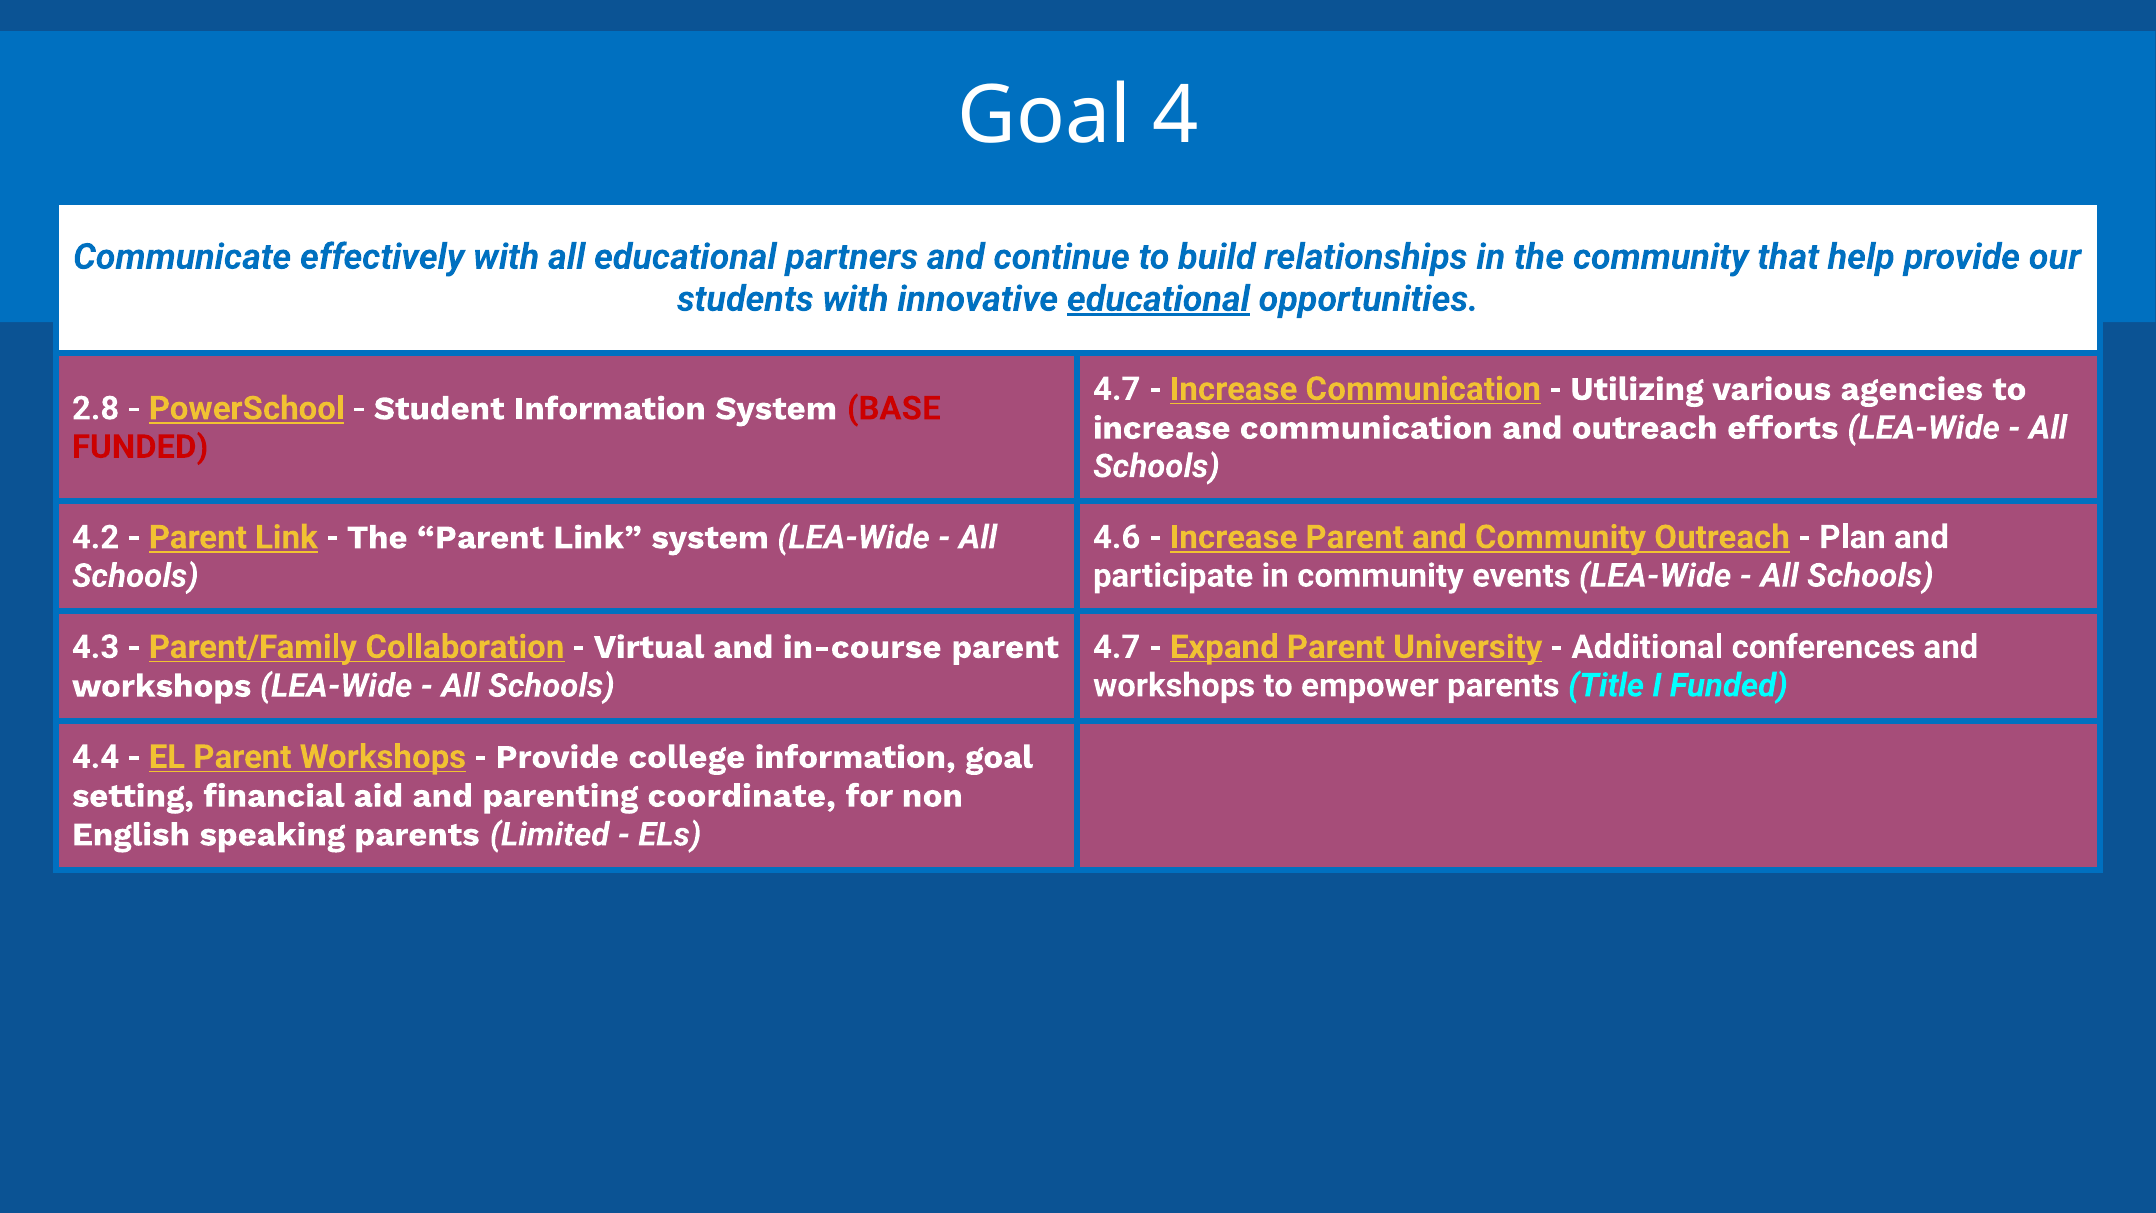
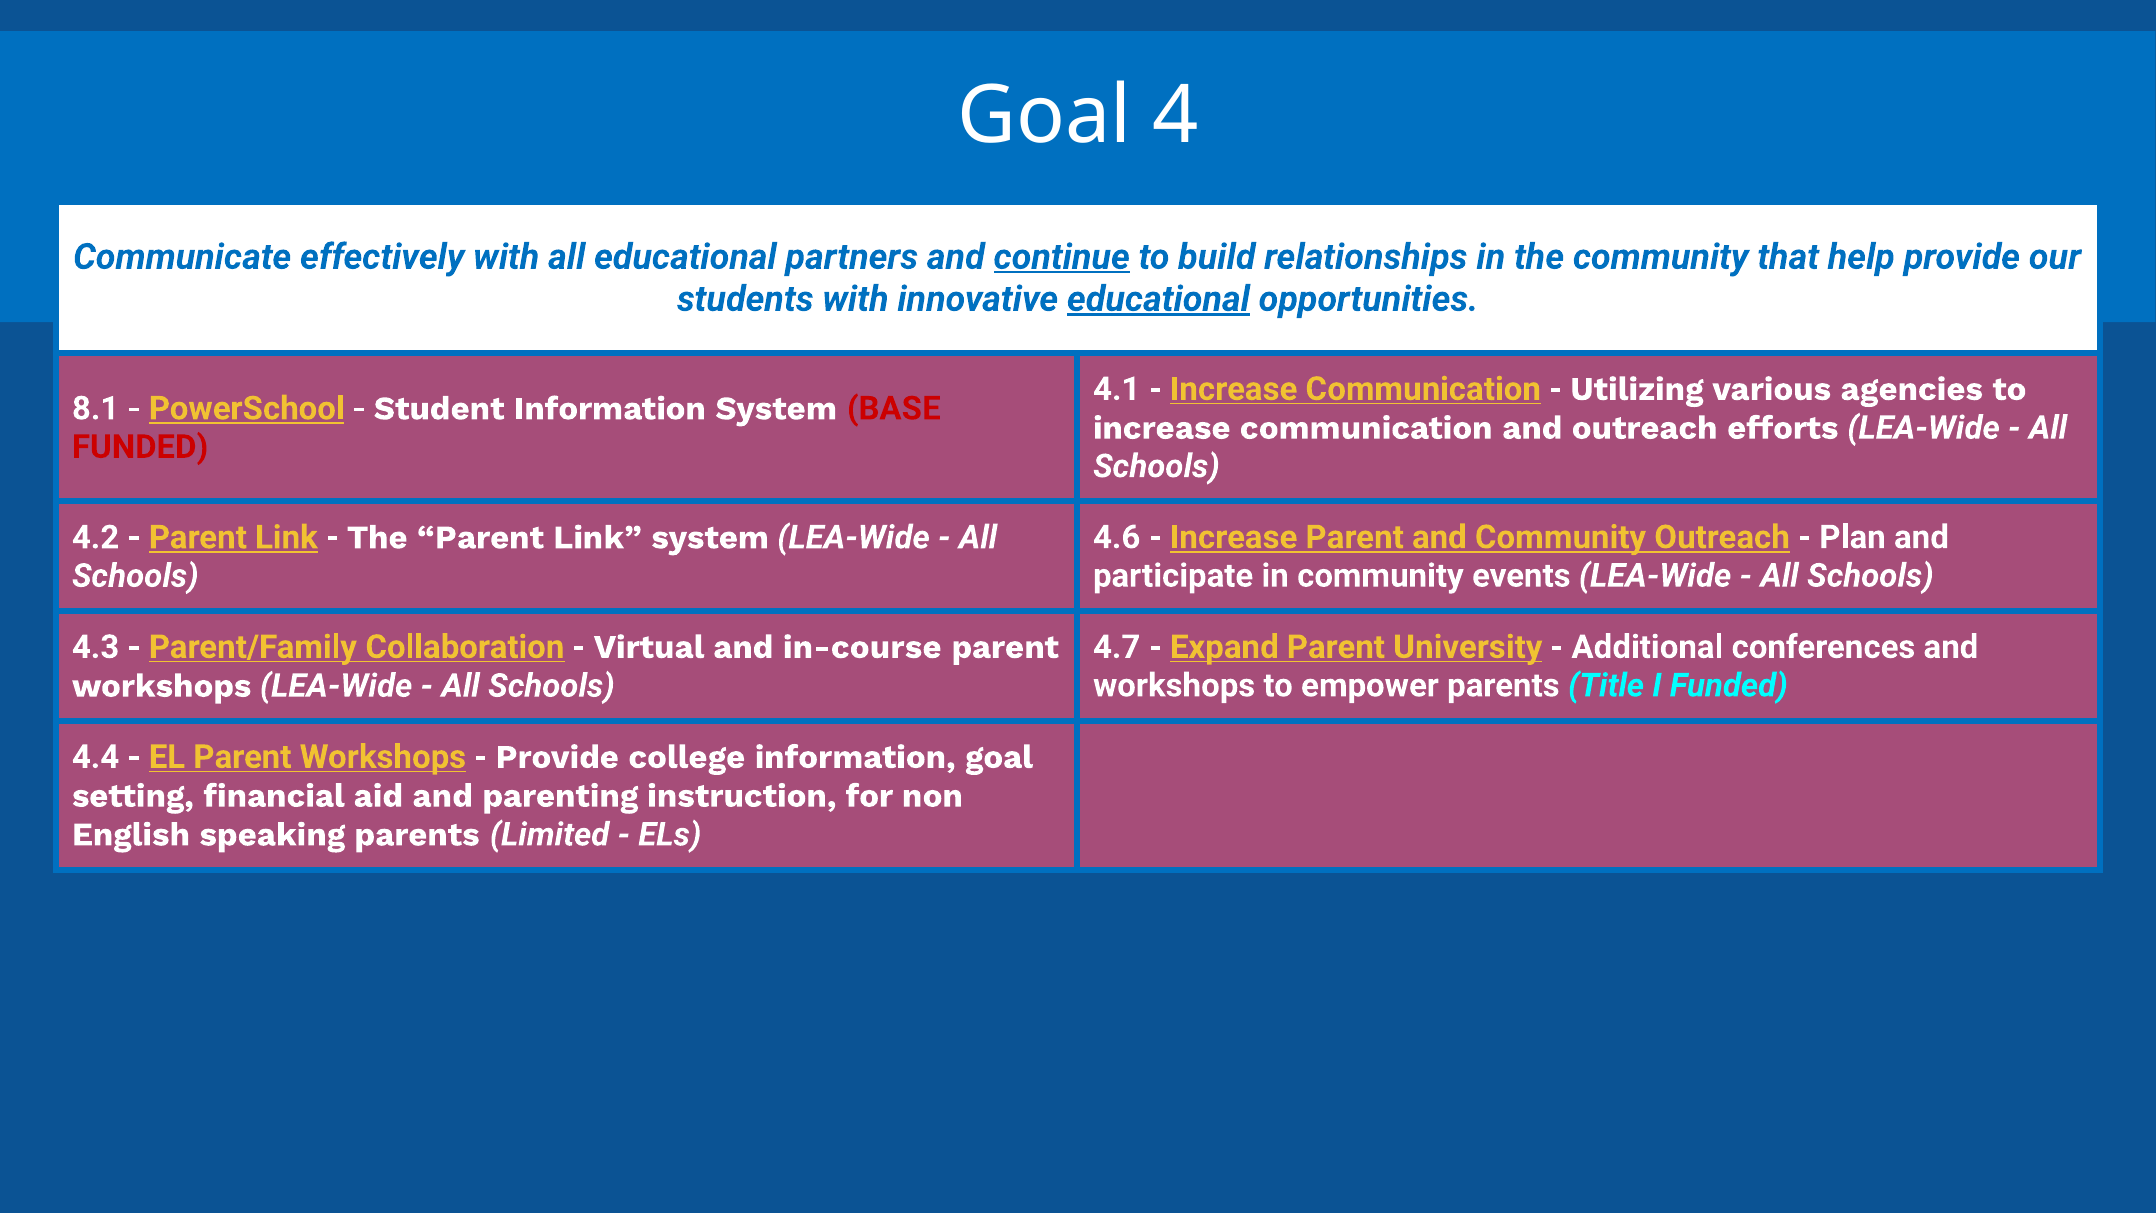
continue underline: none -> present
4.7 at (1117, 389): 4.7 -> 4.1
2.8: 2.8 -> 8.1
coordinate: coordinate -> instruction
